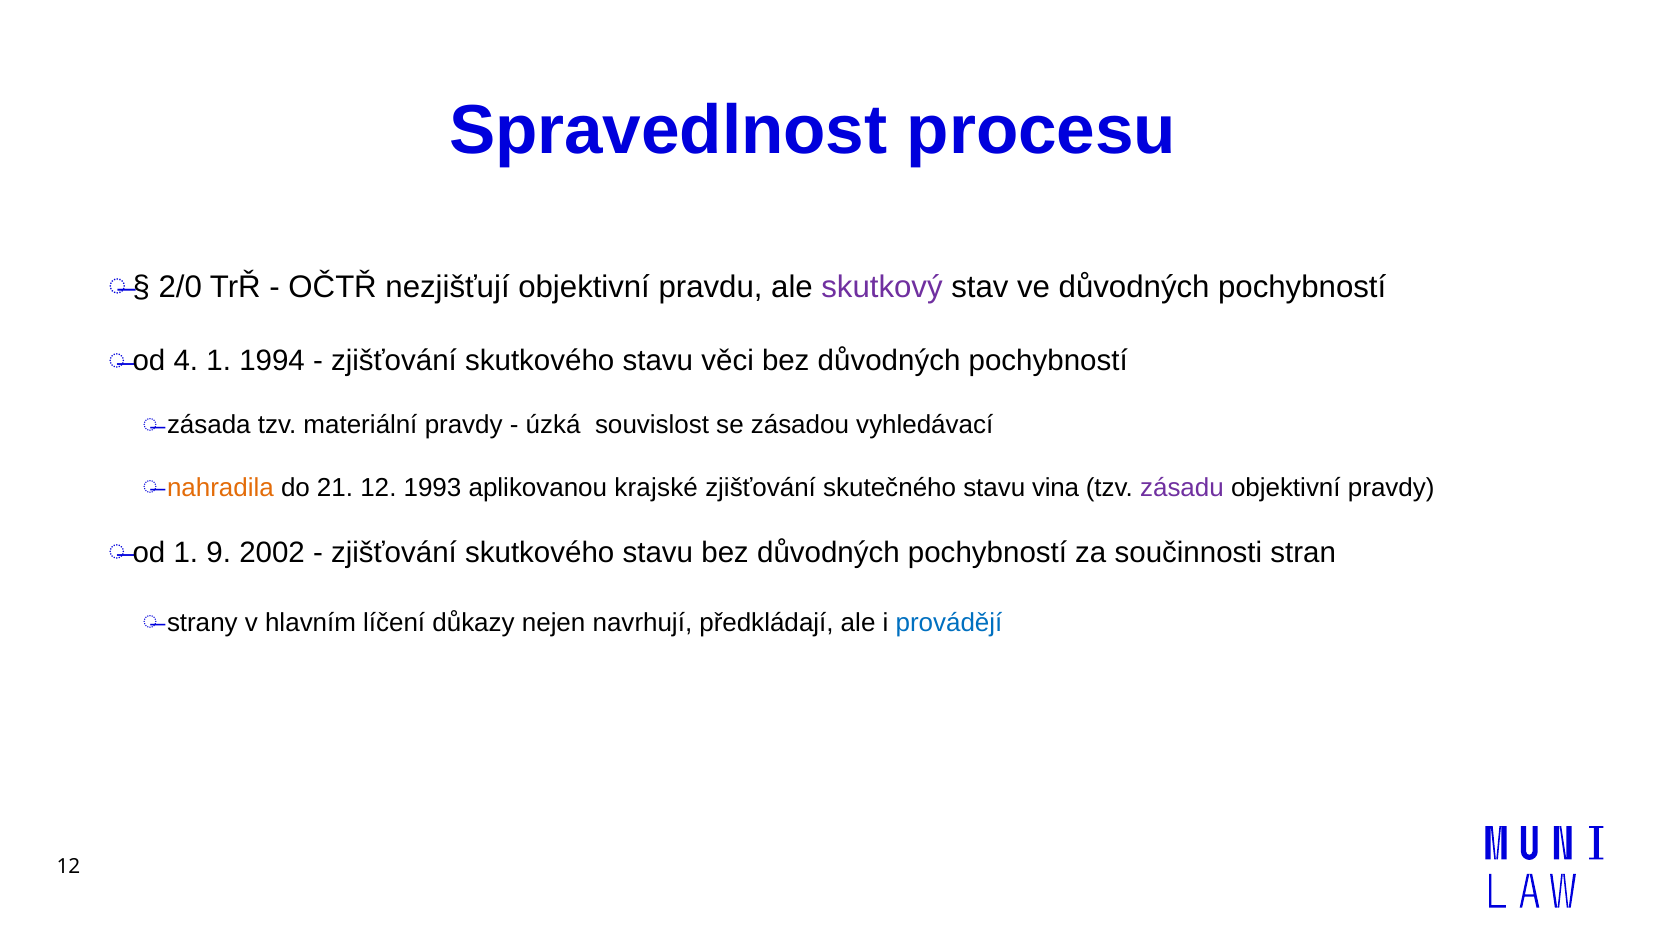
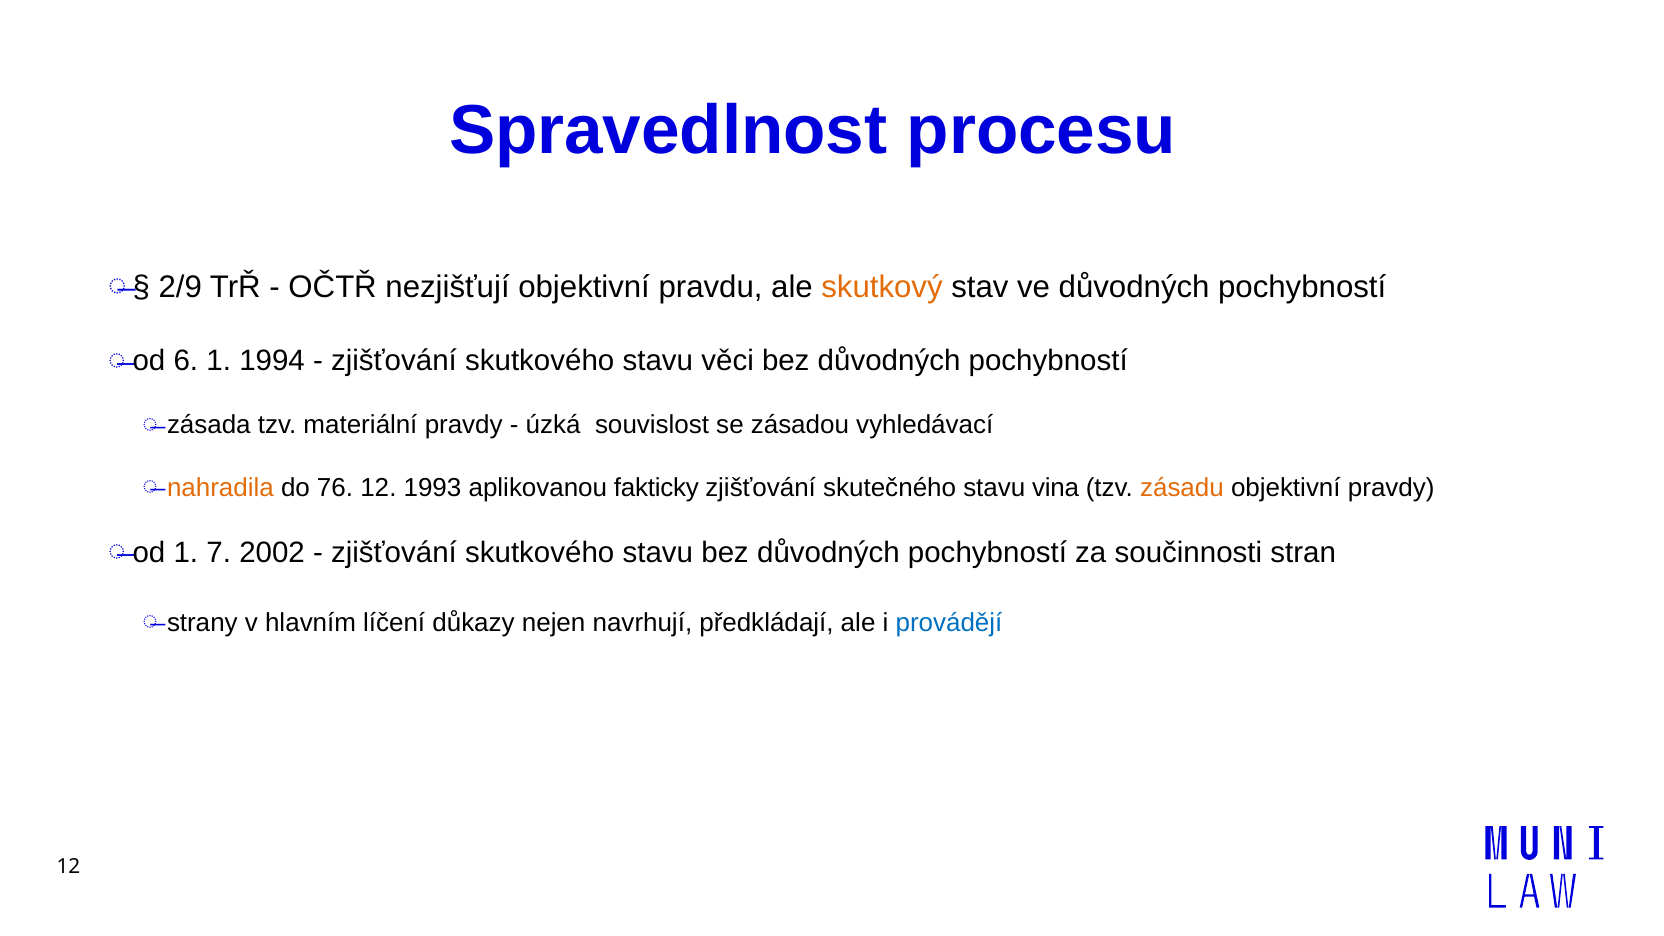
2/0: 2/0 -> 2/9
skutkový colour: purple -> orange
4: 4 -> 6
21: 21 -> 76
krajské: krajské -> fakticky
zásadu colour: purple -> orange
9: 9 -> 7
